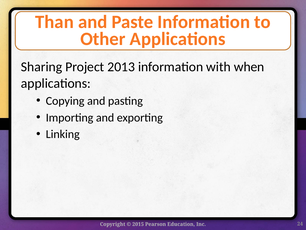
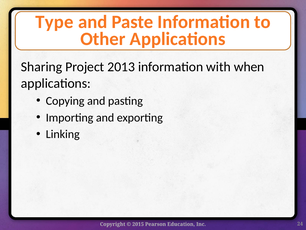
Than: Than -> Type
